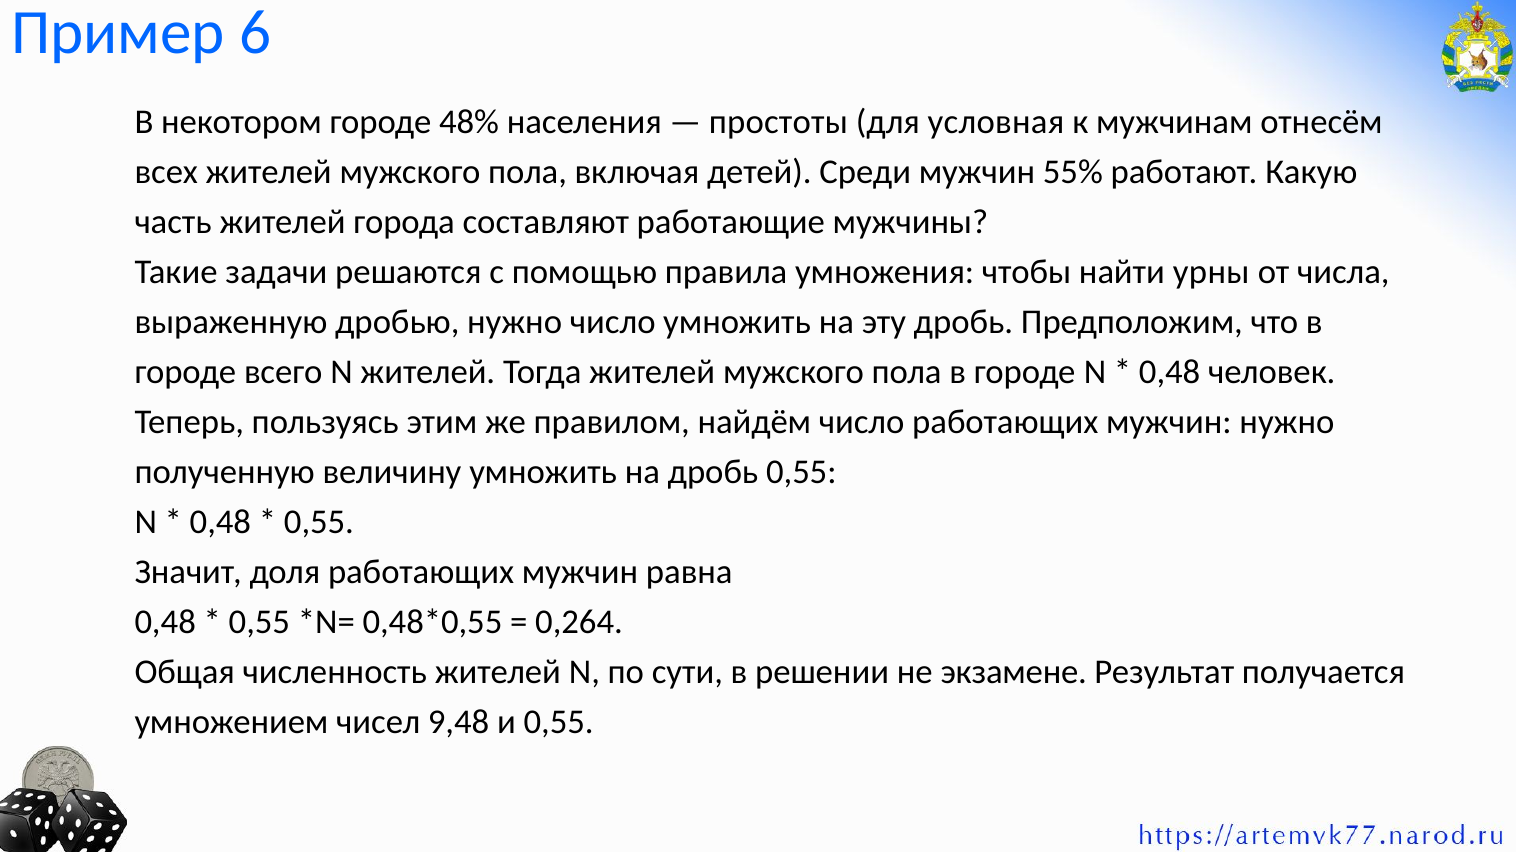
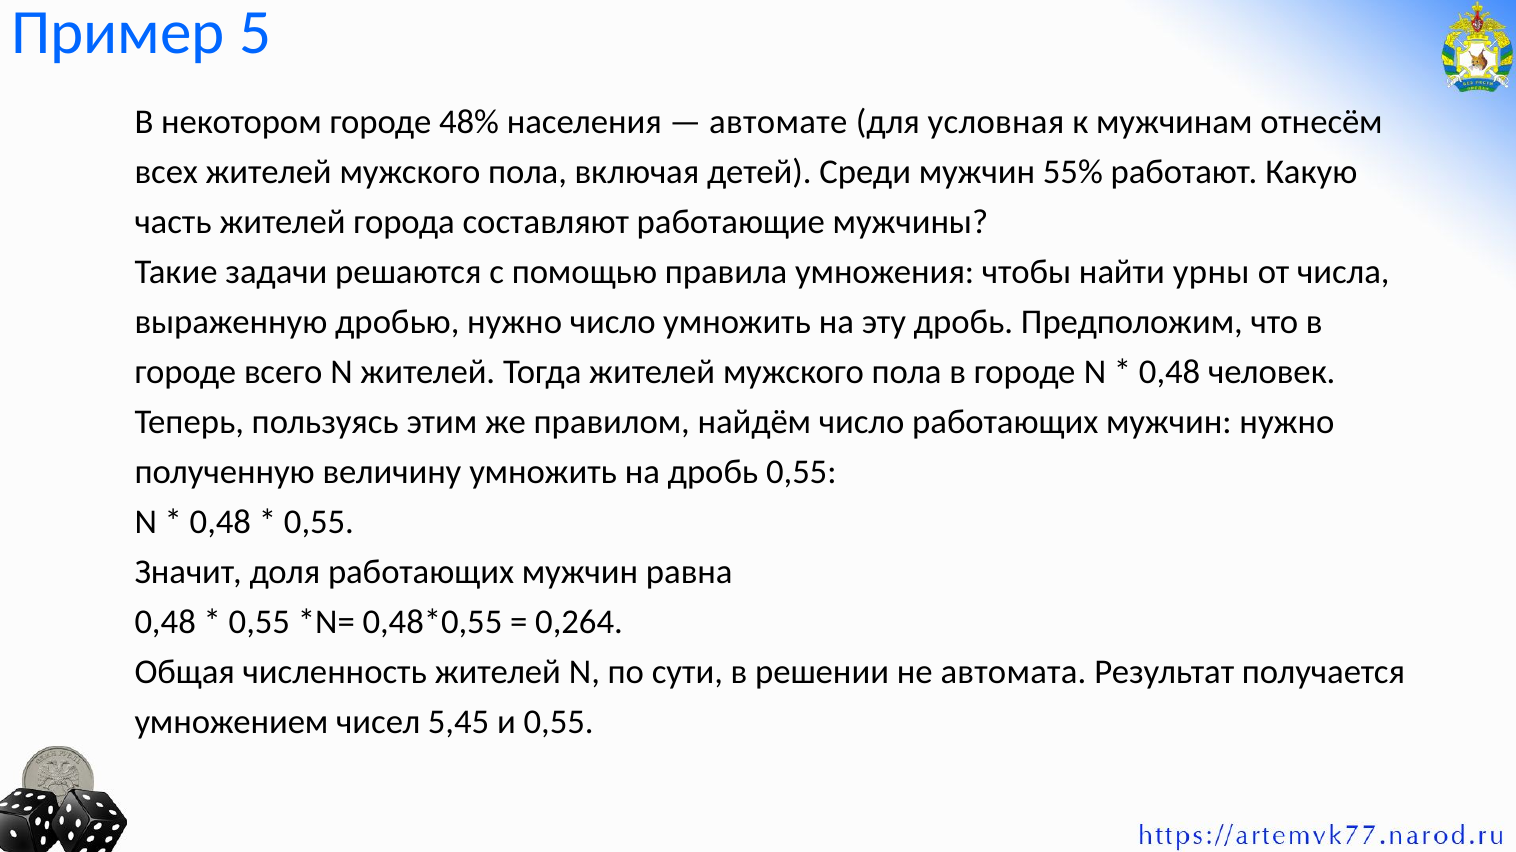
6: 6 -> 5
простоты: простоты -> автомате
экзамене: экзамене -> автомата
9,48: 9,48 -> 5,45
